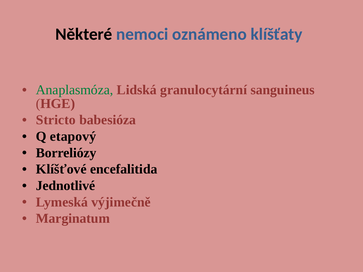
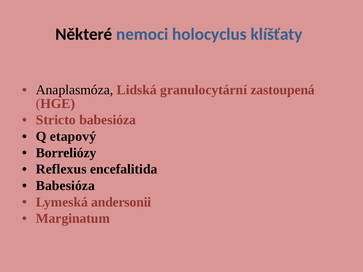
oznámeno: oznámeno -> holocyclus
Anaplasmóza colour: green -> black
sanguineus: sanguineus -> zastoupená
Klíšťové: Klíšťové -> Reflexus
Jednotlivé at (65, 186): Jednotlivé -> Babesióza
výjimečně: výjimečně -> andersonii
